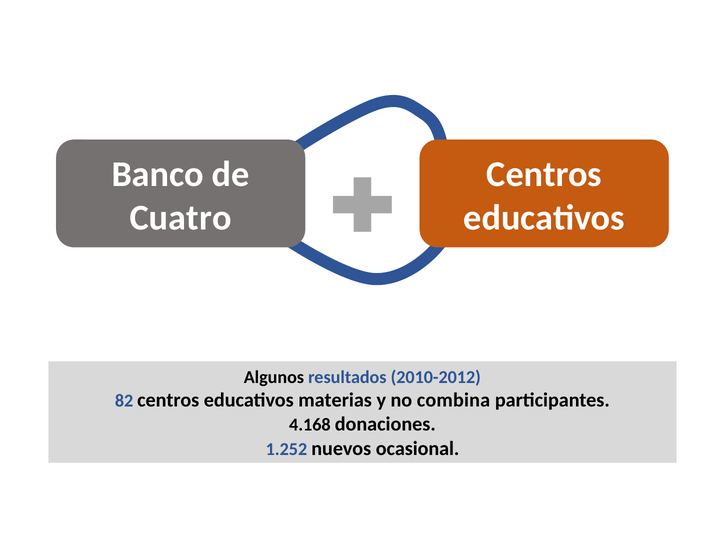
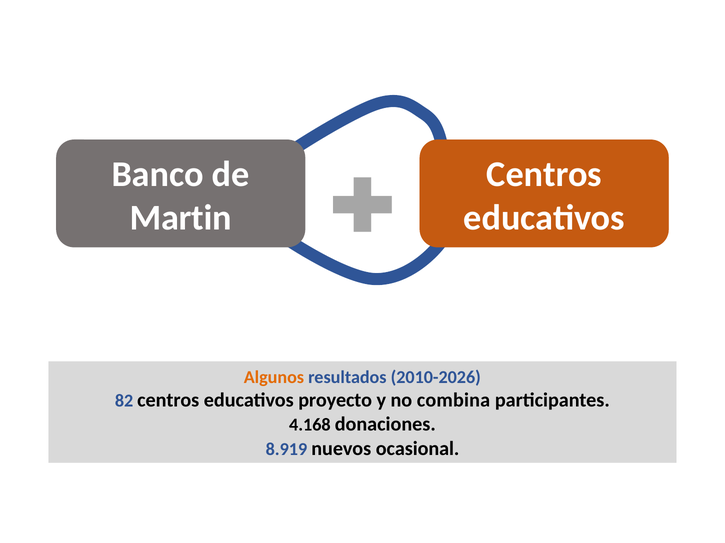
Cuatro: Cuatro -> Martin
Algunos colour: black -> orange
2010-2012: 2010-2012 -> 2010-2026
materias: materias -> proyecto
1.252: 1.252 -> 8.919
